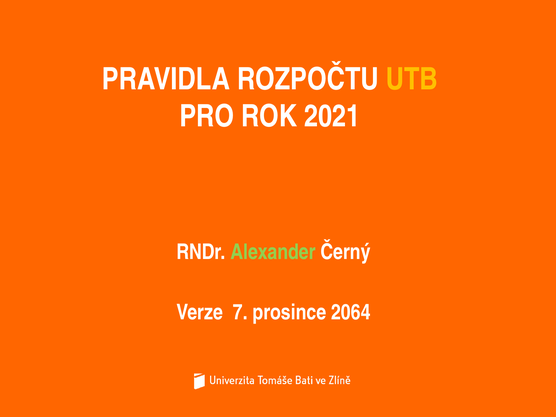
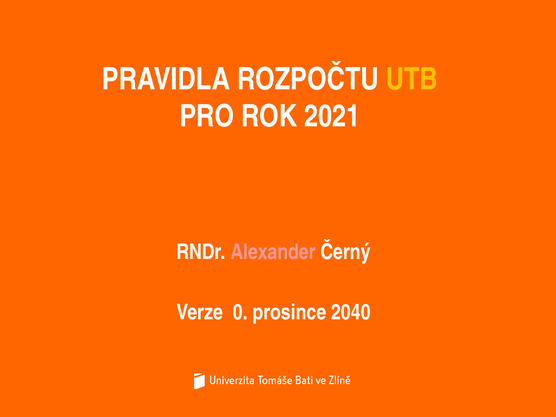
Alexander colour: light green -> pink
7: 7 -> 0
2064: 2064 -> 2040
